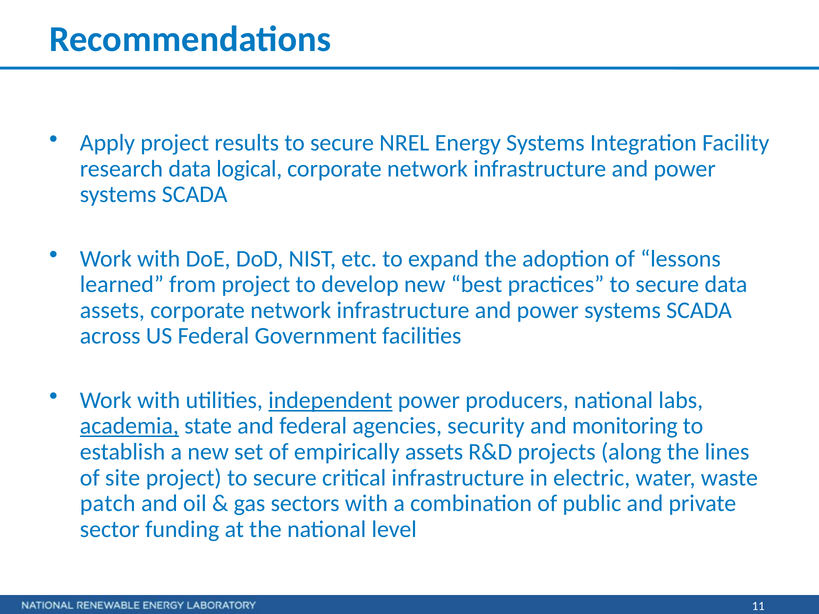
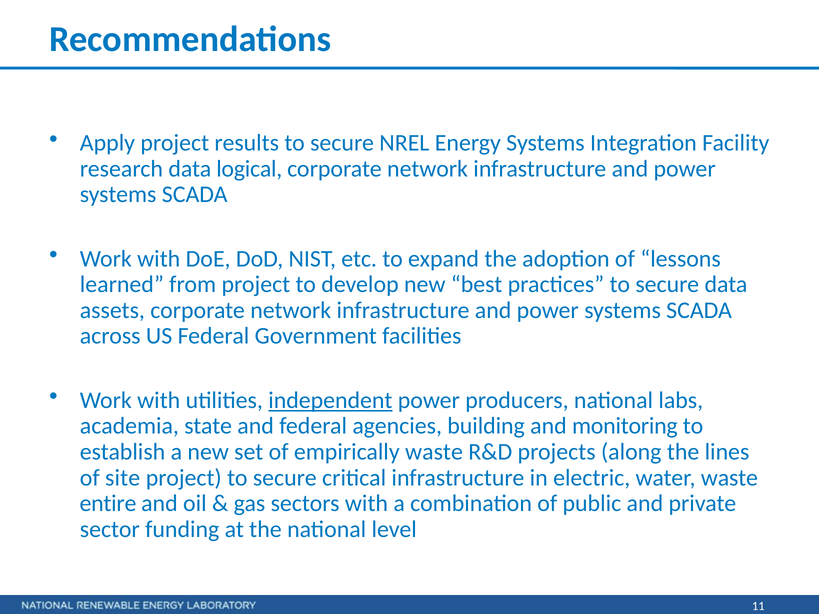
academia underline: present -> none
security: security -> building
empirically assets: assets -> waste
patch: patch -> entire
